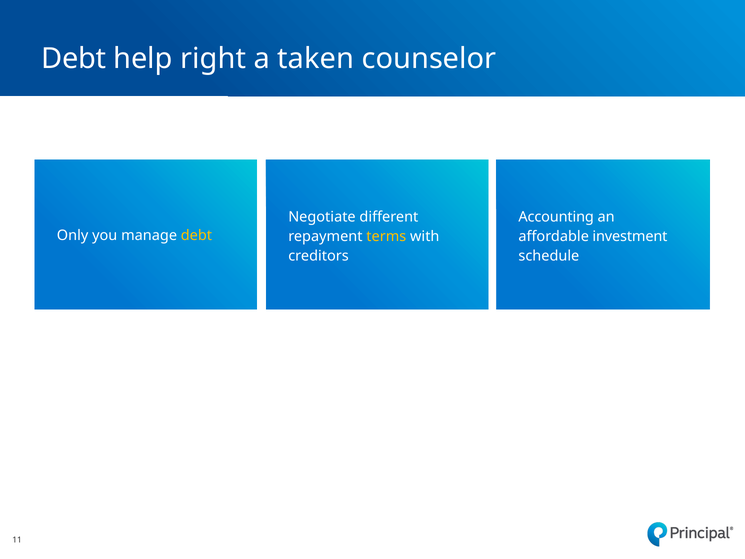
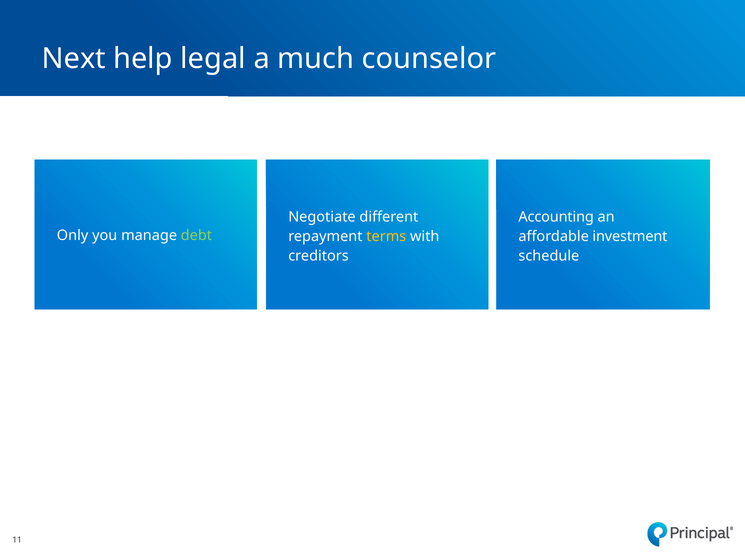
Debt at (74, 58): Debt -> Next
right: right -> legal
taken: taken -> much
debt at (196, 235) colour: yellow -> light green
